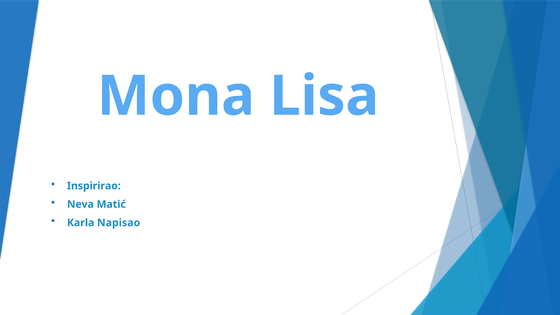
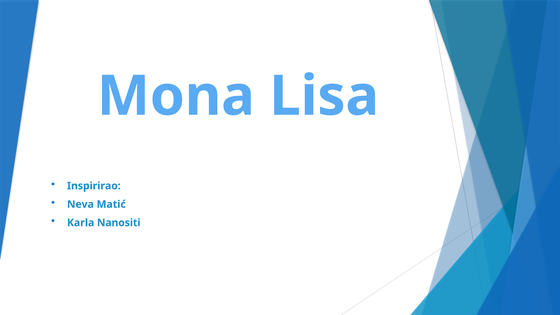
Napisao: Napisao -> Nanositi
